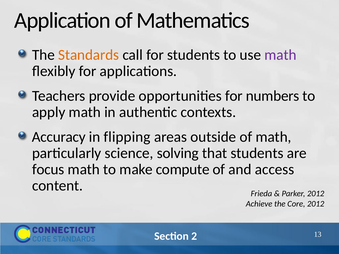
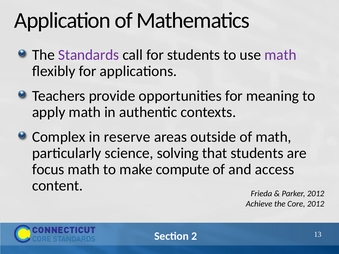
Standards colour: orange -> purple
numbers: numbers -> meaning
Accuracy: Accuracy -> Complex
flipping: flipping -> reserve
